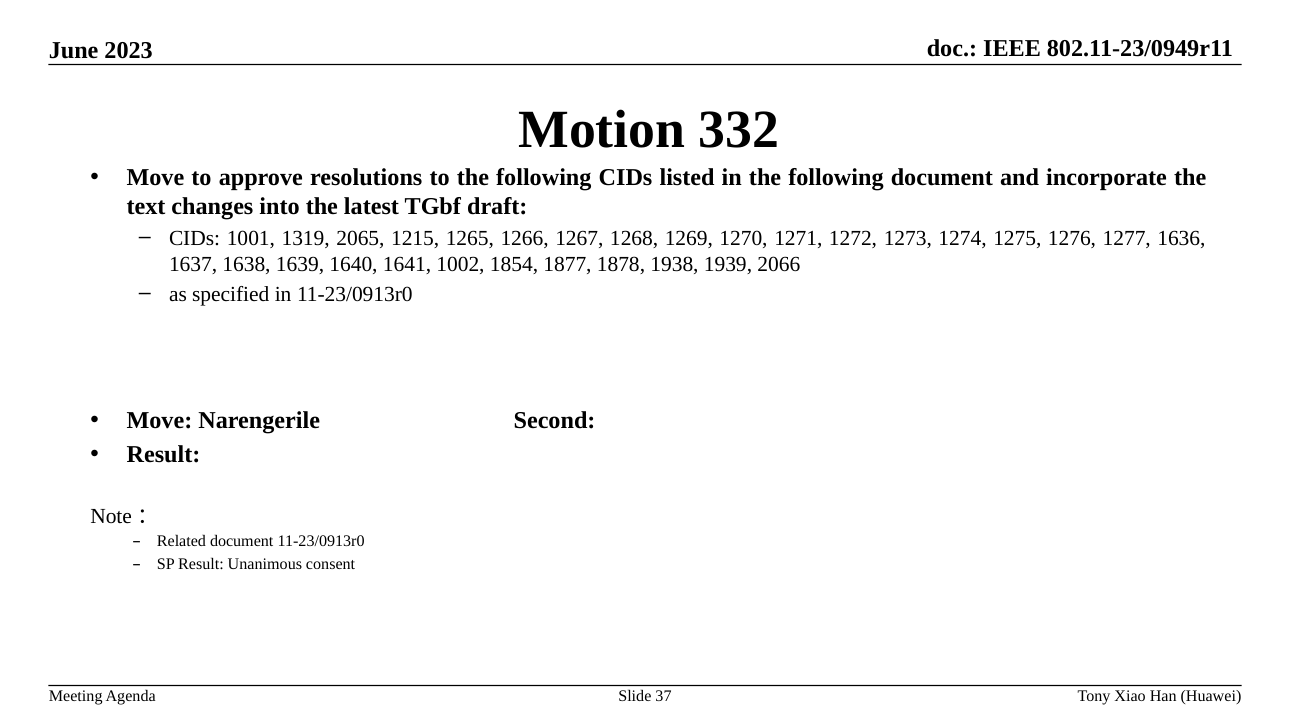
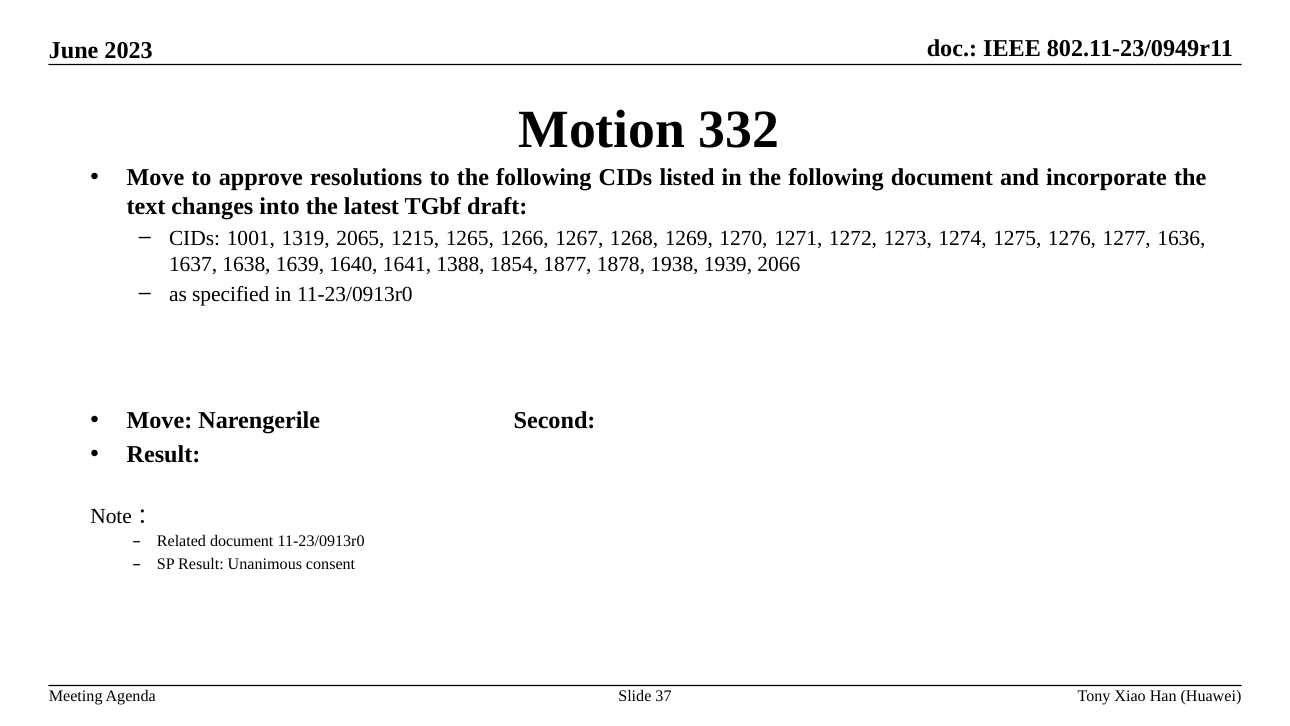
1002: 1002 -> 1388
